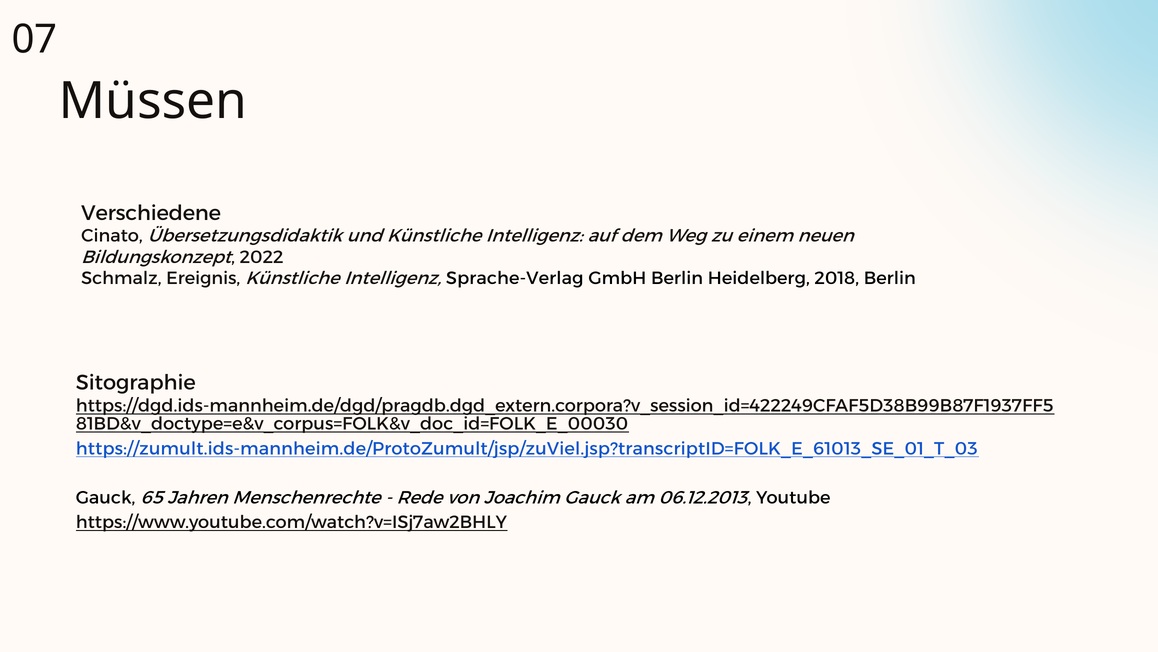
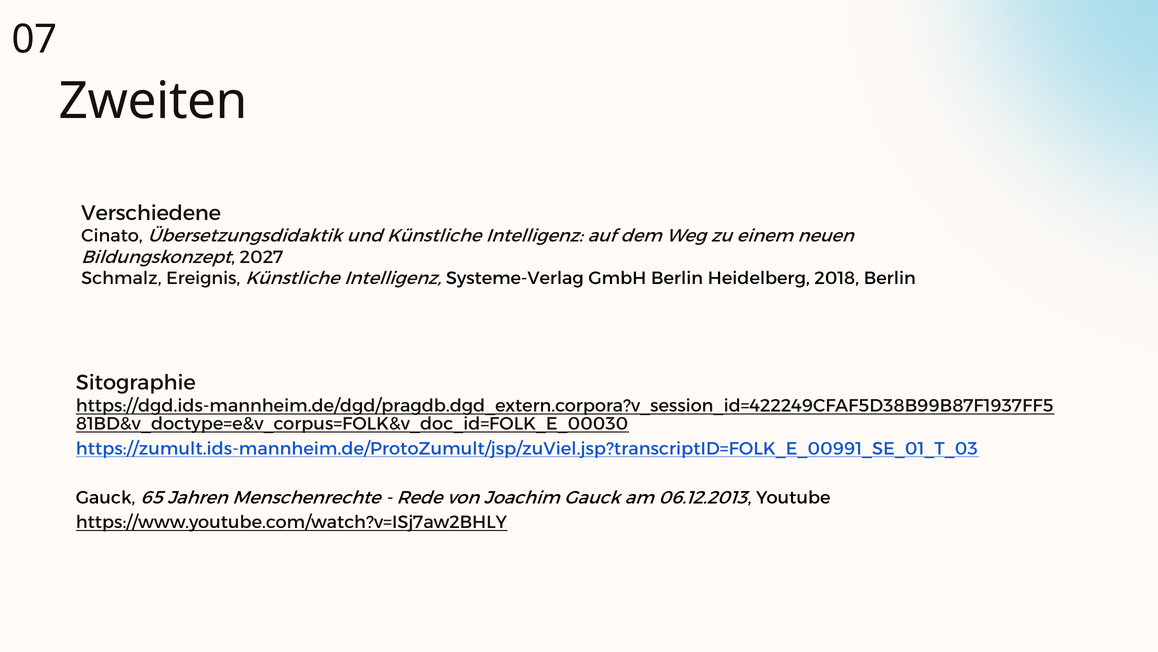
Müssen: Müssen -> Zweiten
2022: 2022 -> 2027
Sprache-Verlag: Sprache-Verlag -> Systeme-Verlag
https://zumult.ids-mannheim.de/ProtoZumult/jsp/zuViel.jsp?transcriptID=FOLK_E_61013_SE_01_T_03: https://zumult.ids-mannheim.de/ProtoZumult/jsp/zuViel.jsp?transcriptID=FOLK_E_61013_SE_01_T_03 -> https://zumult.ids-mannheim.de/ProtoZumult/jsp/zuViel.jsp?transcriptID=FOLK_E_00991_SE_01_T_03
